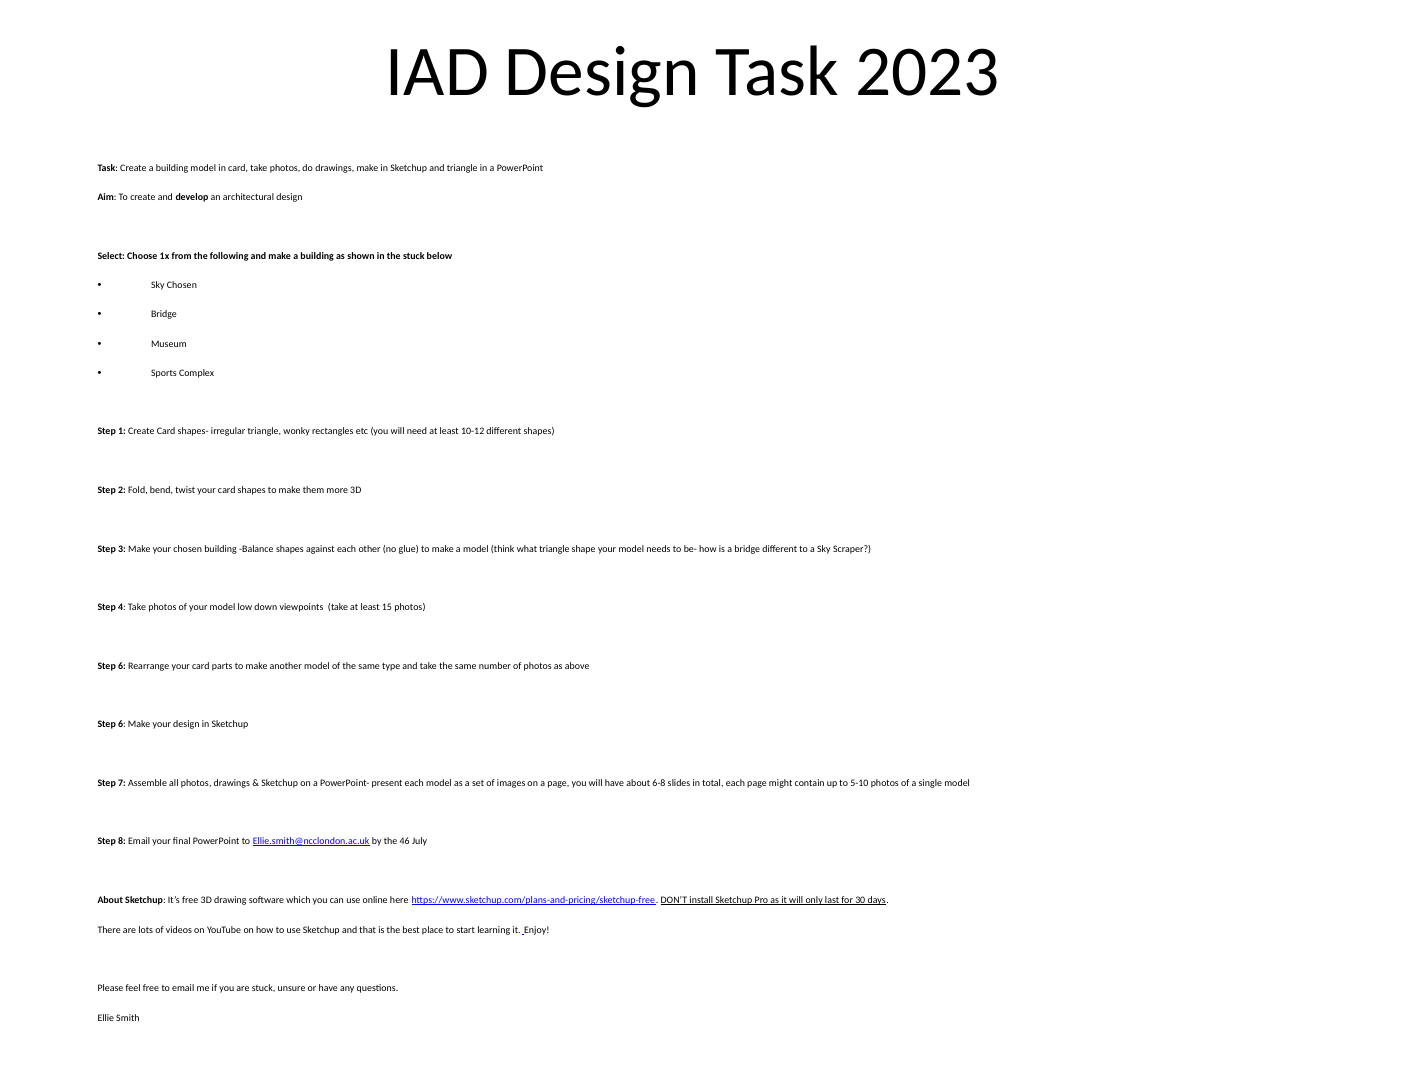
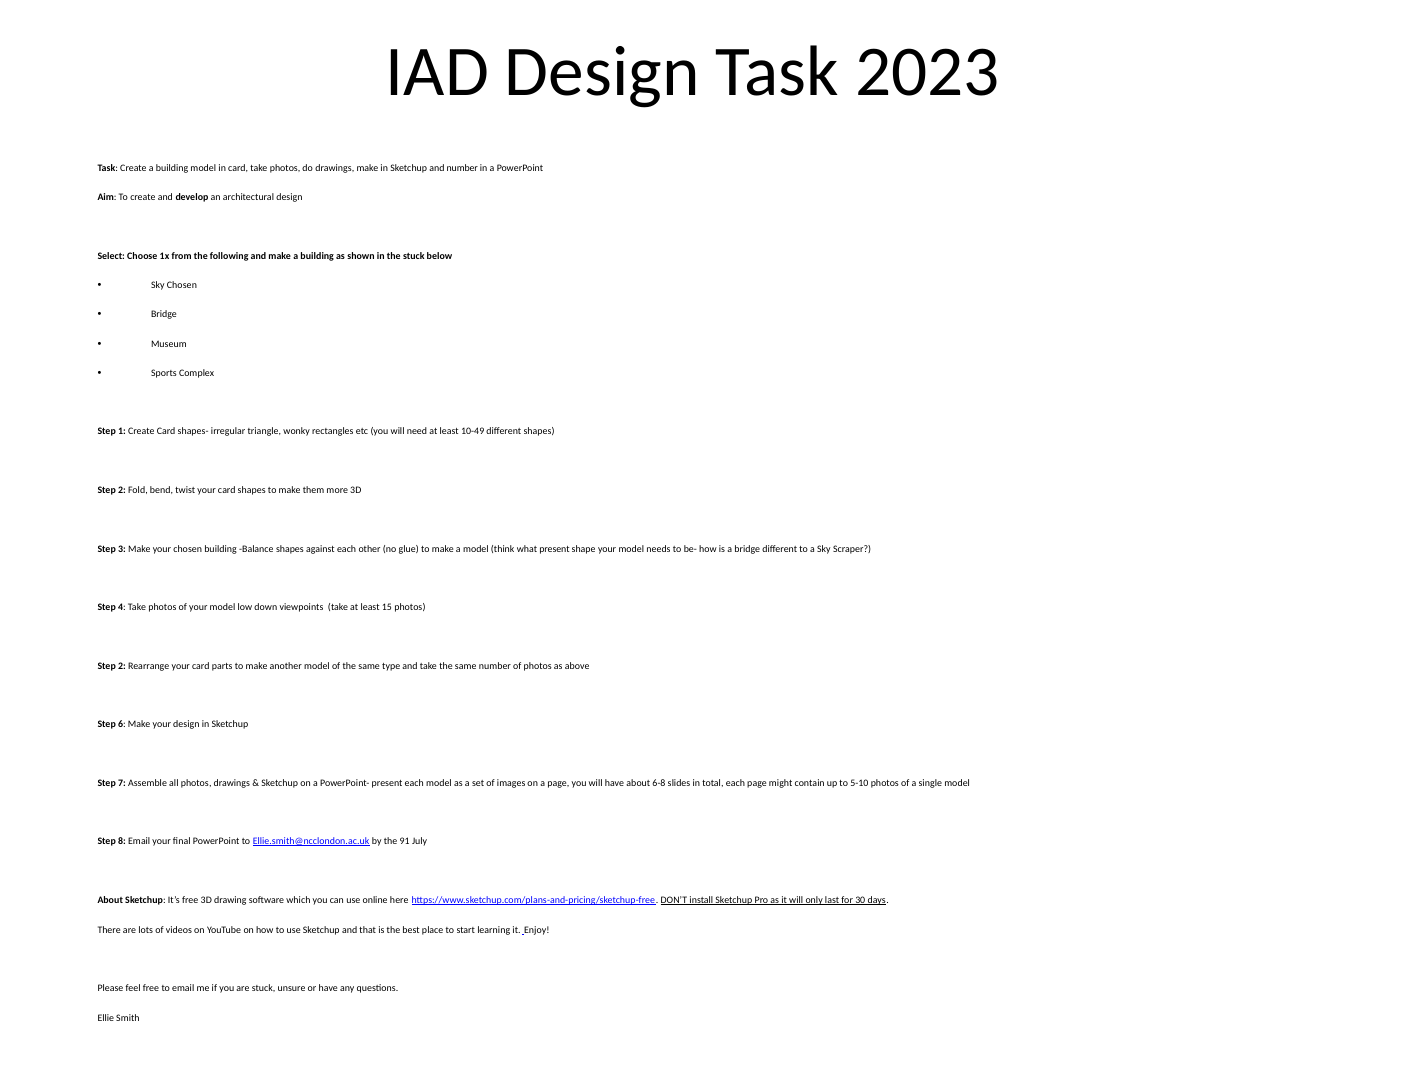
and triangle: triangle -> number
10-12: 10-12 -> 10-49
what triangle: triangle -> present
6 at (122, 666): 6 -> 2
46: 46 -> 91
